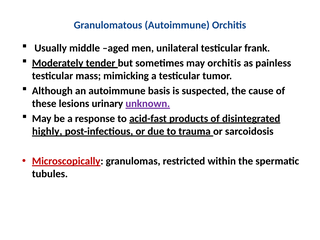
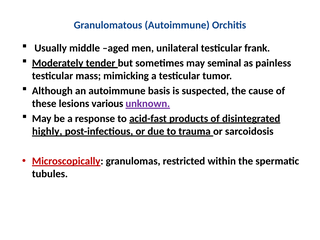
may orchitis: orchitis -> seminal
urinary: urinary -> various
